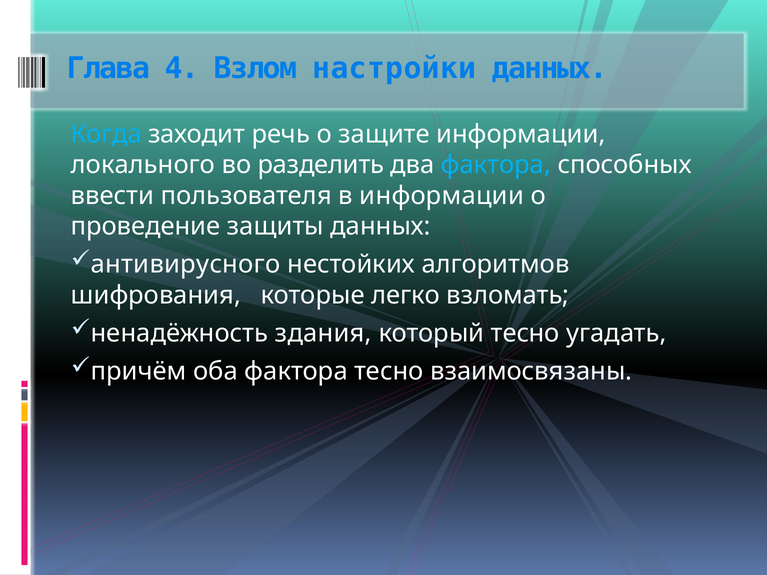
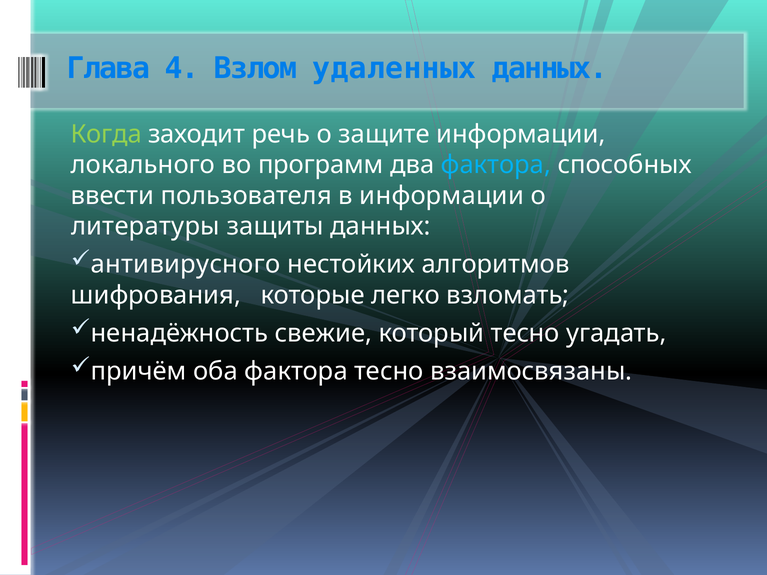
настройки: настройки -> удаленных
Когда colour: light blue -> light green
разделить: разделить -> программ
проведение: проведение -> литературы
здания: здания -> свежие
